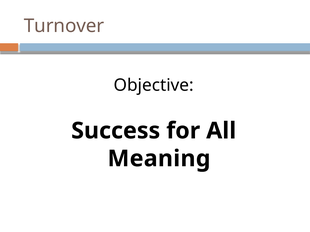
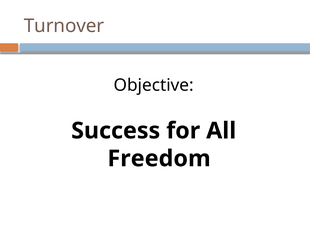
Meaning: Meaning -> Freedom
